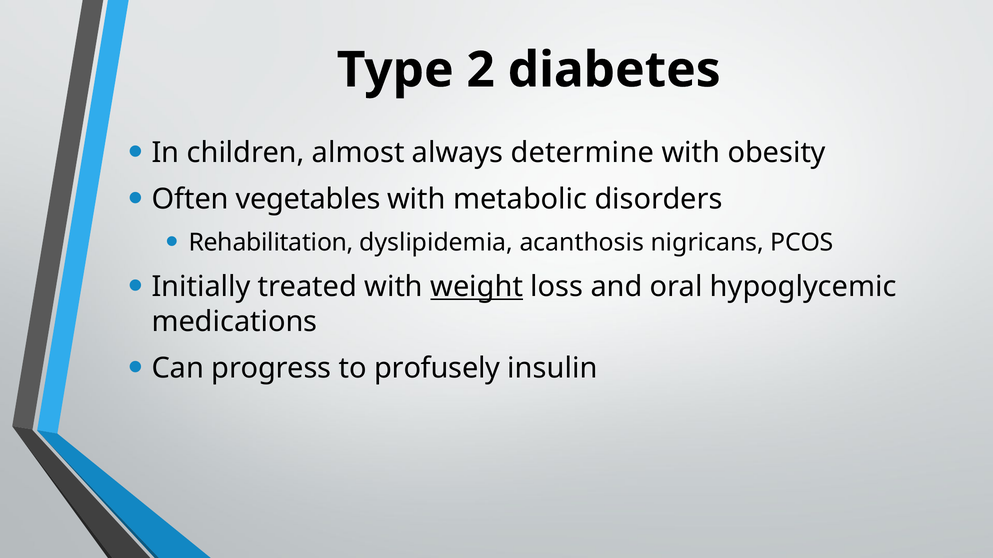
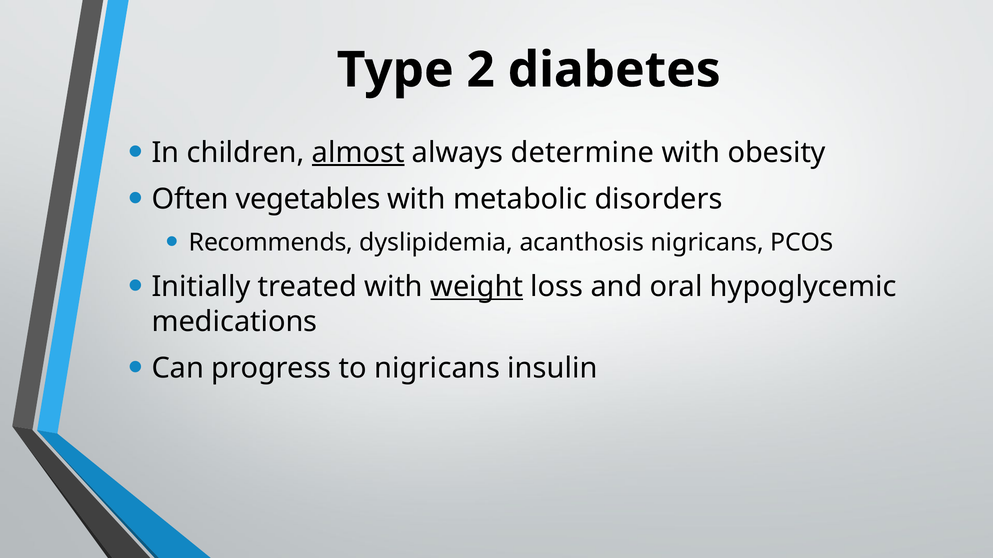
almost underline: none -> present
Rehabilitation: Rehabilitation -> Recommends
to profusely: profusely -> nigricans
